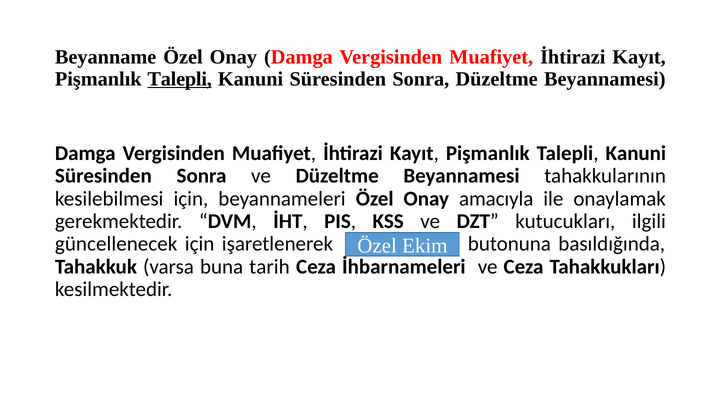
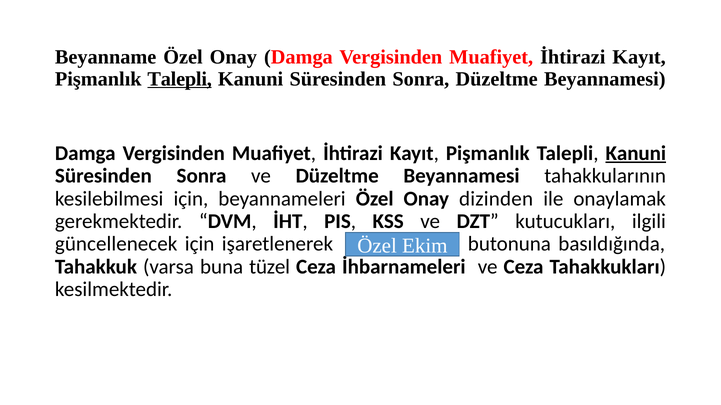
Kanuni at (636, 154) underline: none -> present
amacıyla: amacıyla -> dizinden
tarih: tarih -> tüzel
